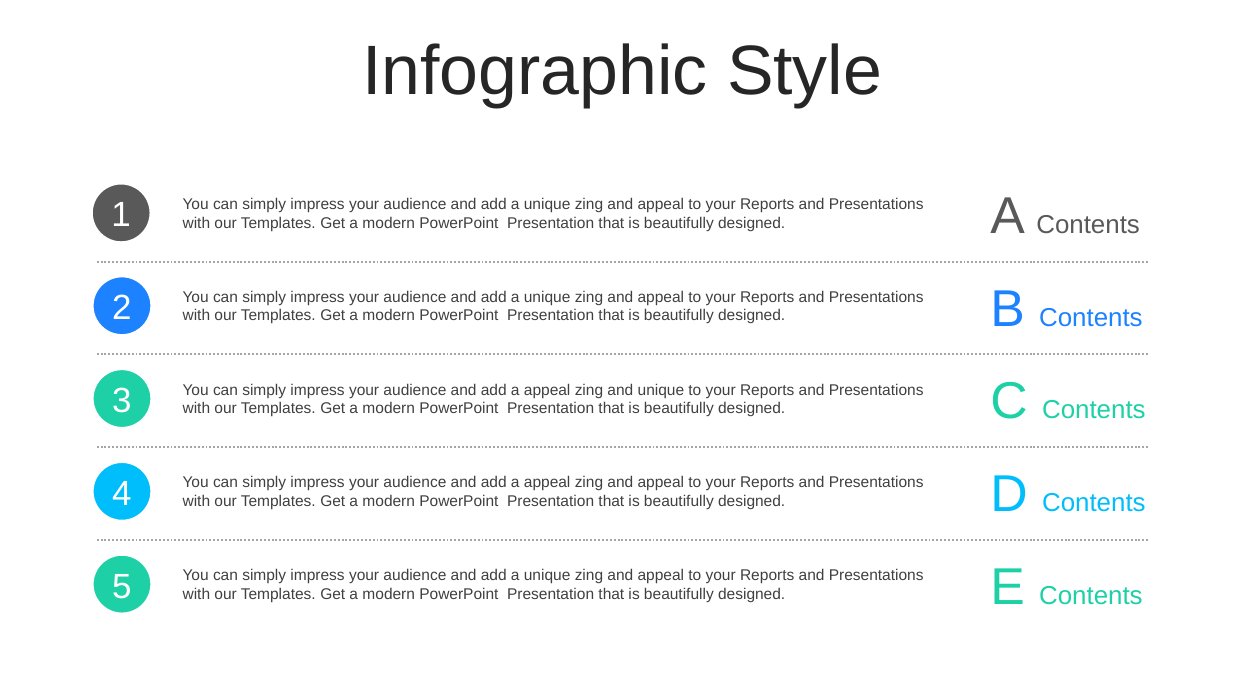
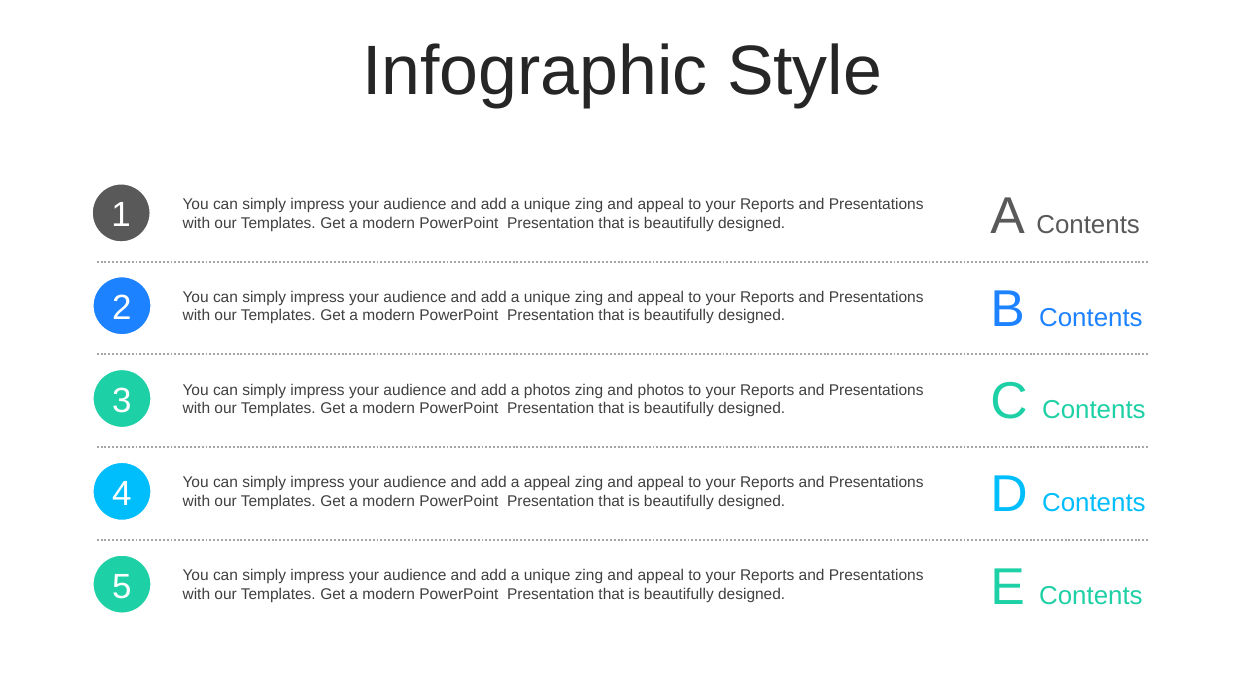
appeal at (547, 390): appeal -> photos
and unique: unique -> photos
